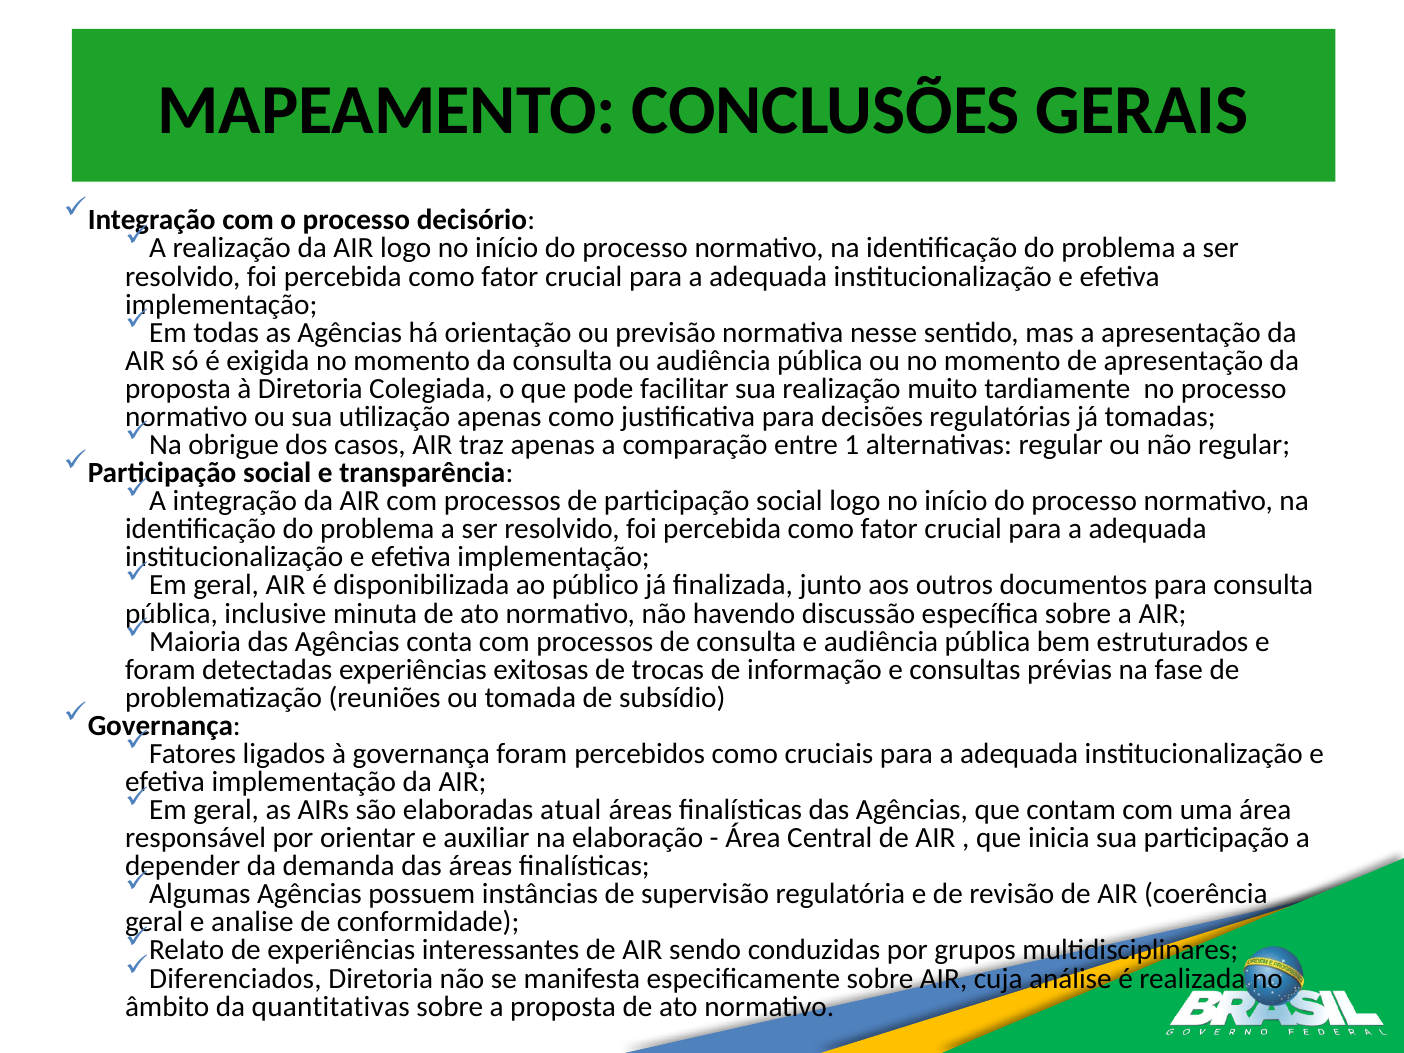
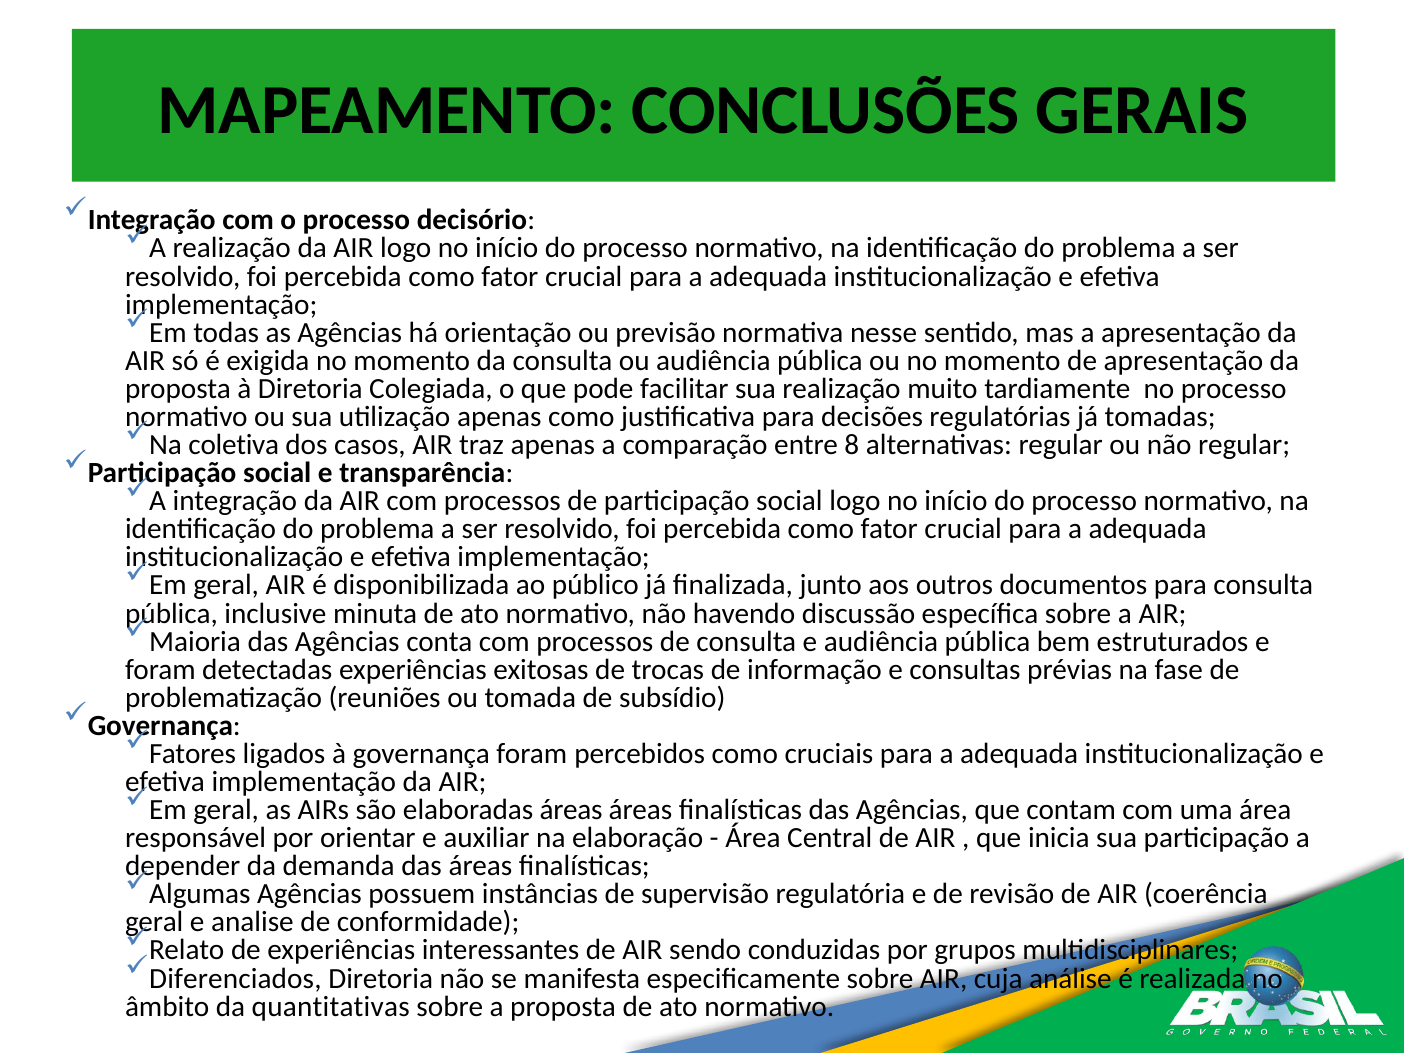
obrigue: obrigue -> coletiva
1: 1 -> 8
elaboradas atual: atual -> áreas
